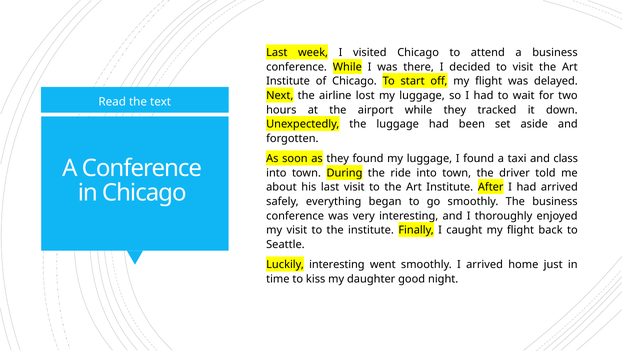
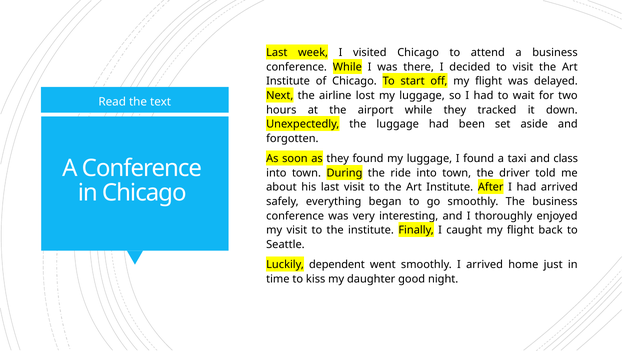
Luckily interesting: interesting -> dependent
